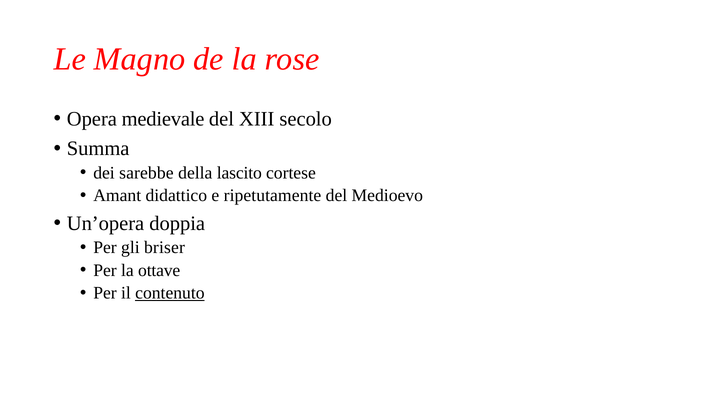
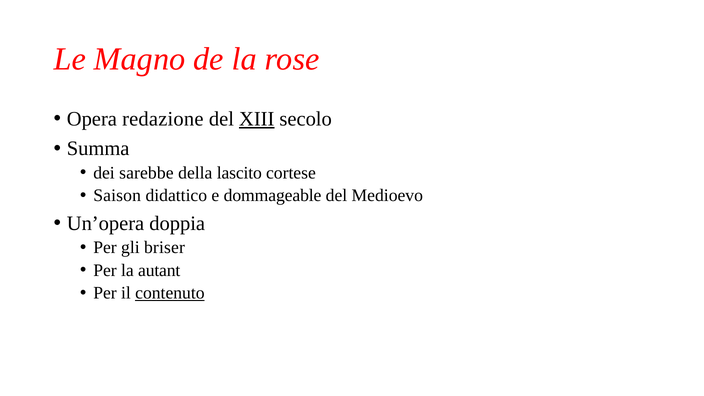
medievale: medievale -> redazione
XIII underline: none -> present
Amant: Amant -> Saison
ripetutamente: ripetutamente -> dommageable
ottave: ottave -> autant
